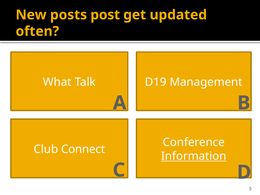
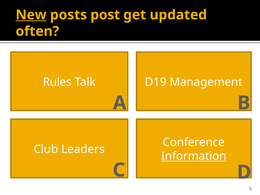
New underline: none -> present
What: What -> Rules
Connect: Connect -> Leaders
